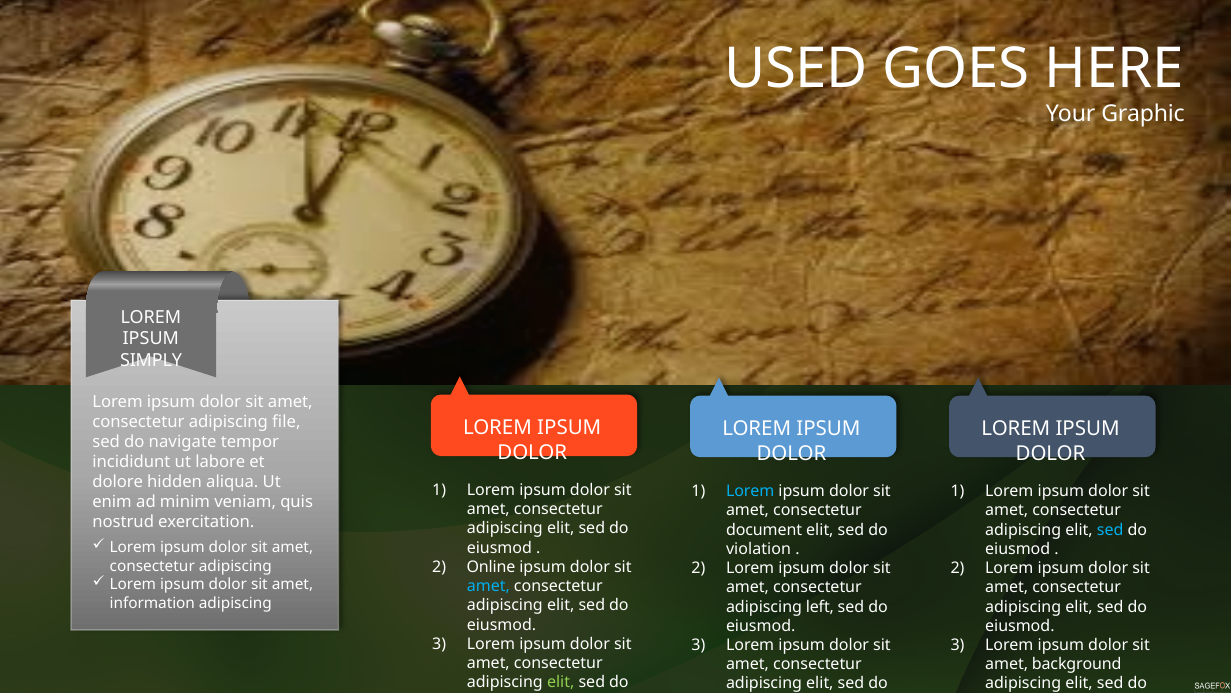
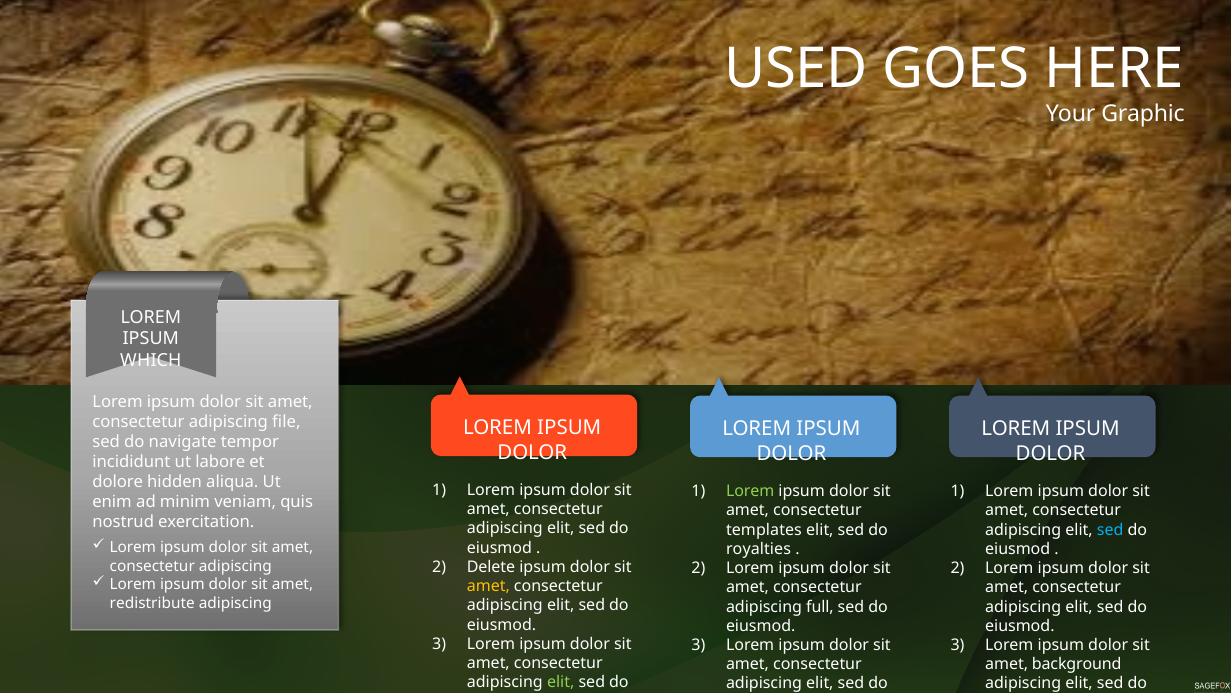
SIMPLY: SIMPLY -> WHICH
Lorem at (750, 491) colour: light blue -> light green
document: document -> templates
violation: violation -> royalties
Online: Online -> Delete
amet at (488, 586) colour: light blue -> yellow
information: information -> redistribute
left: left -> full
